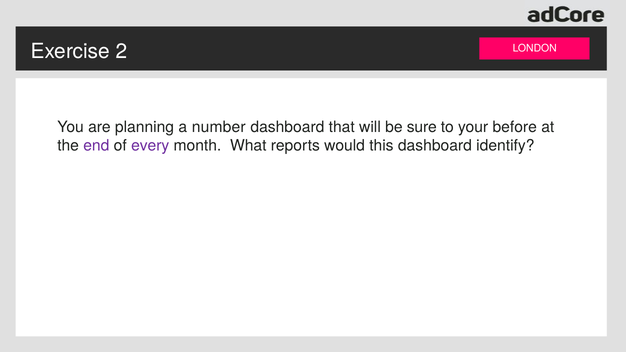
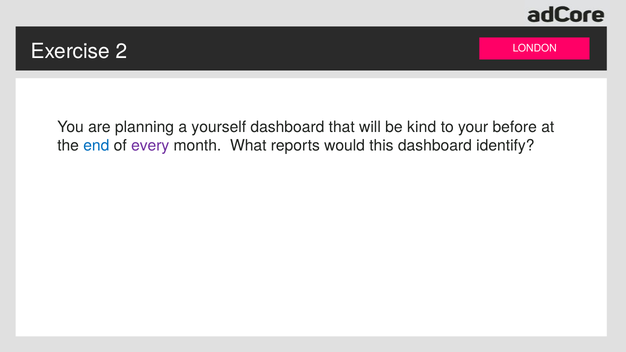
number: number -> yourself
sure: sure -> kind
end colour: purple -> blue
